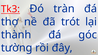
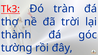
trót: trót -> trời
